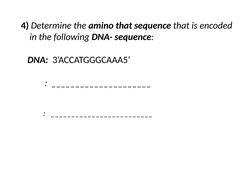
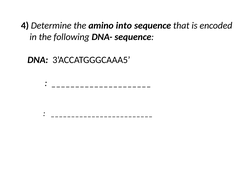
amino that: that -> into
